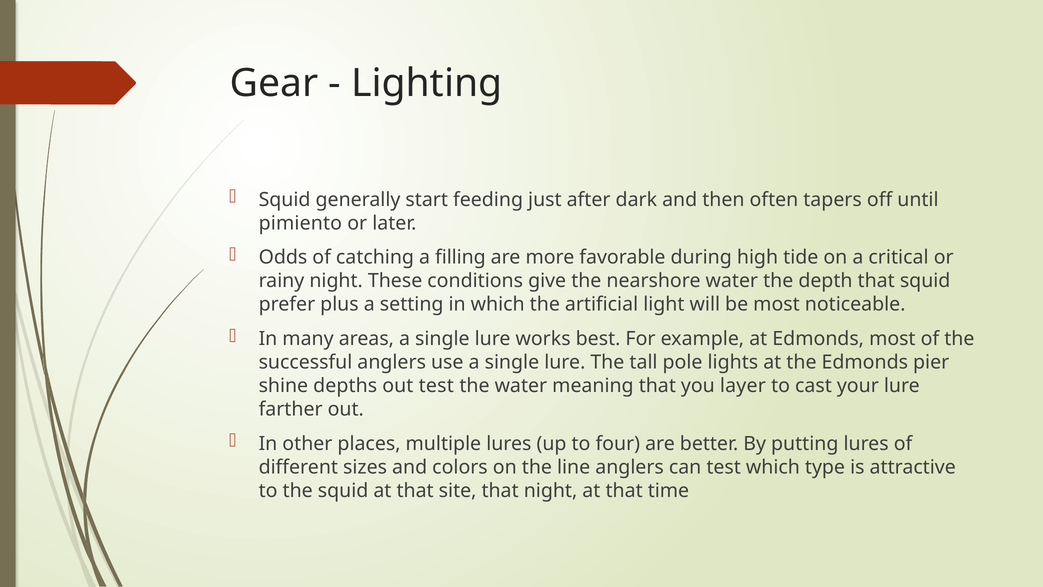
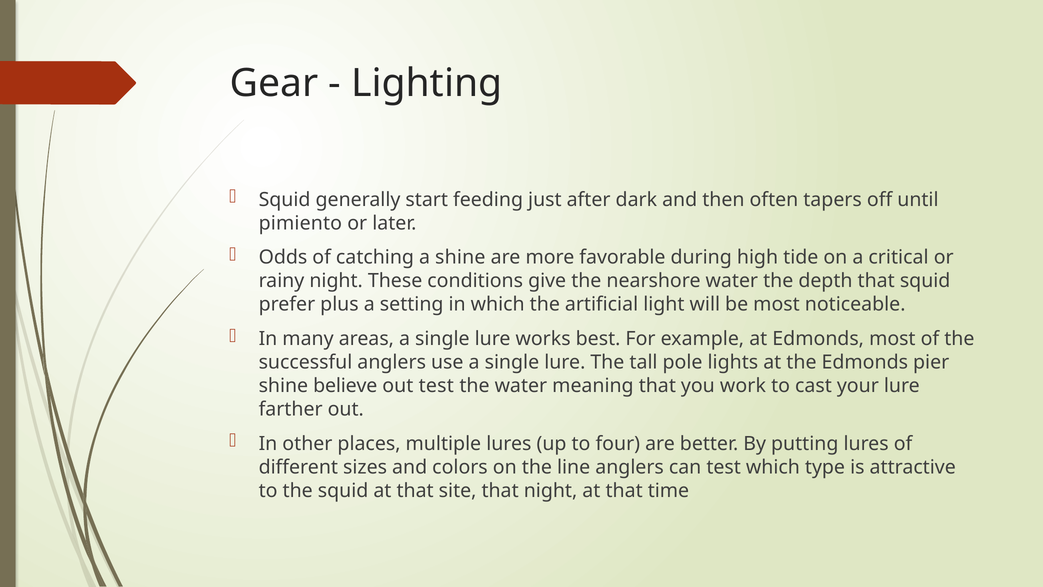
a filling: filling -> shine
depths: depths -> believe
layer: layer -> work
